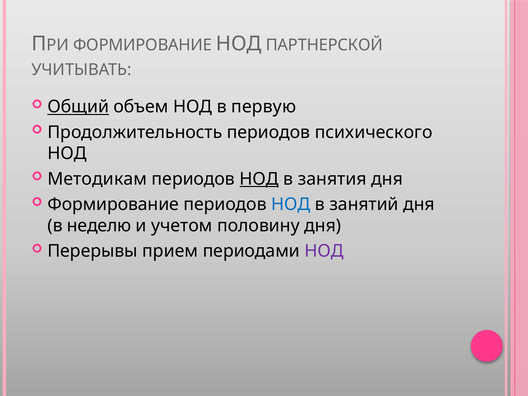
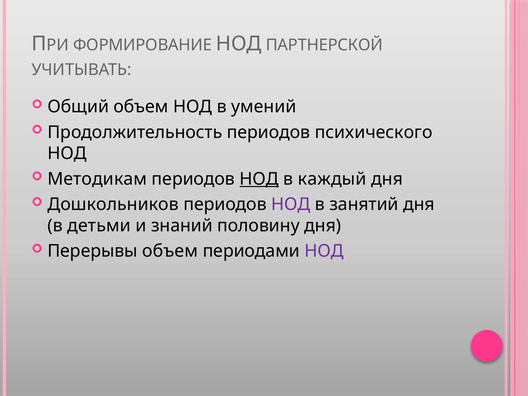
Общий underline: present -> none
первую: первую -> умений
занятия: занятия -> каждый
Формирование at (113, 204): Формирование -> Дошкольников
НОД at (291, 204) colour: blue -> purple
неделю: неделю -> детьми
учетом: учетом -> знаний
Перерывы прием: прием -> объем
